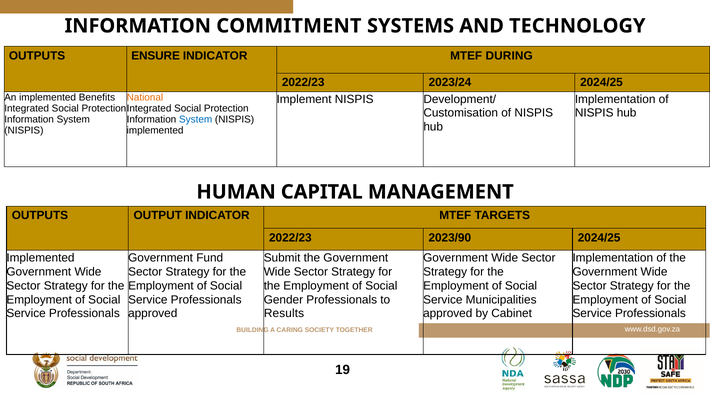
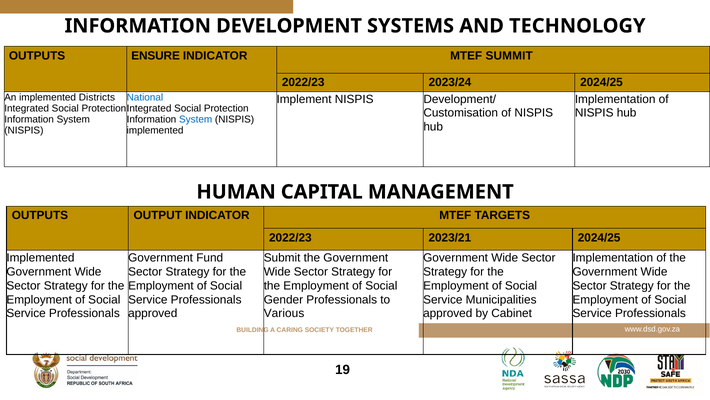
COMMITMENT: COMMITMENT -> DEVELOPMENT
DURING: DURING -> SUMMIT
Benefits: Benefits -> Districts
National colour: orange -> blue
2023/90: 2023/90 -> 2023/21
Results: Results -> Various
